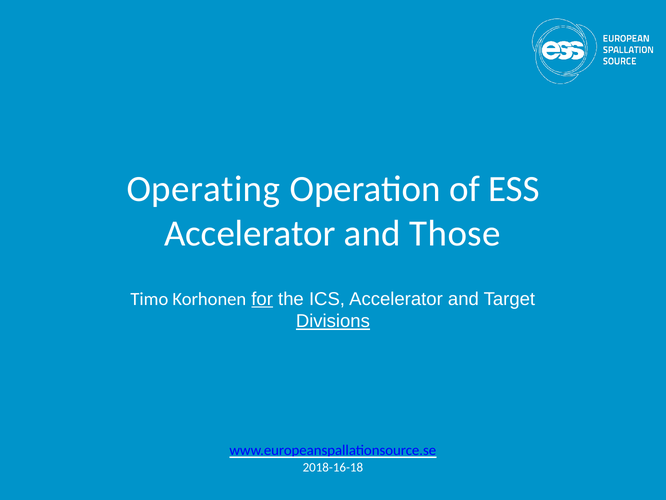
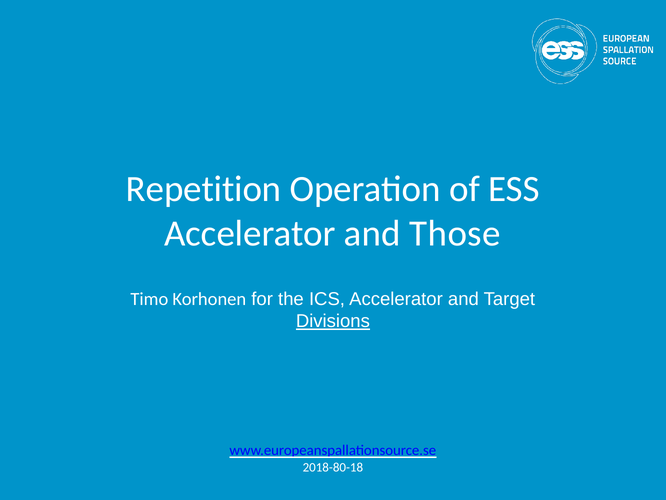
Operating: Operating -> Repetition
for underline: present -> none
2018-16-18: 2018-16-18 -> 2018-80-18
